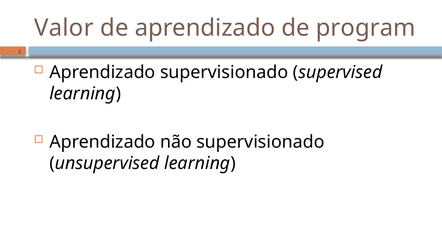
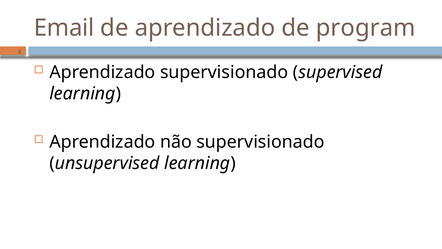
Valor: Valor -> Email
